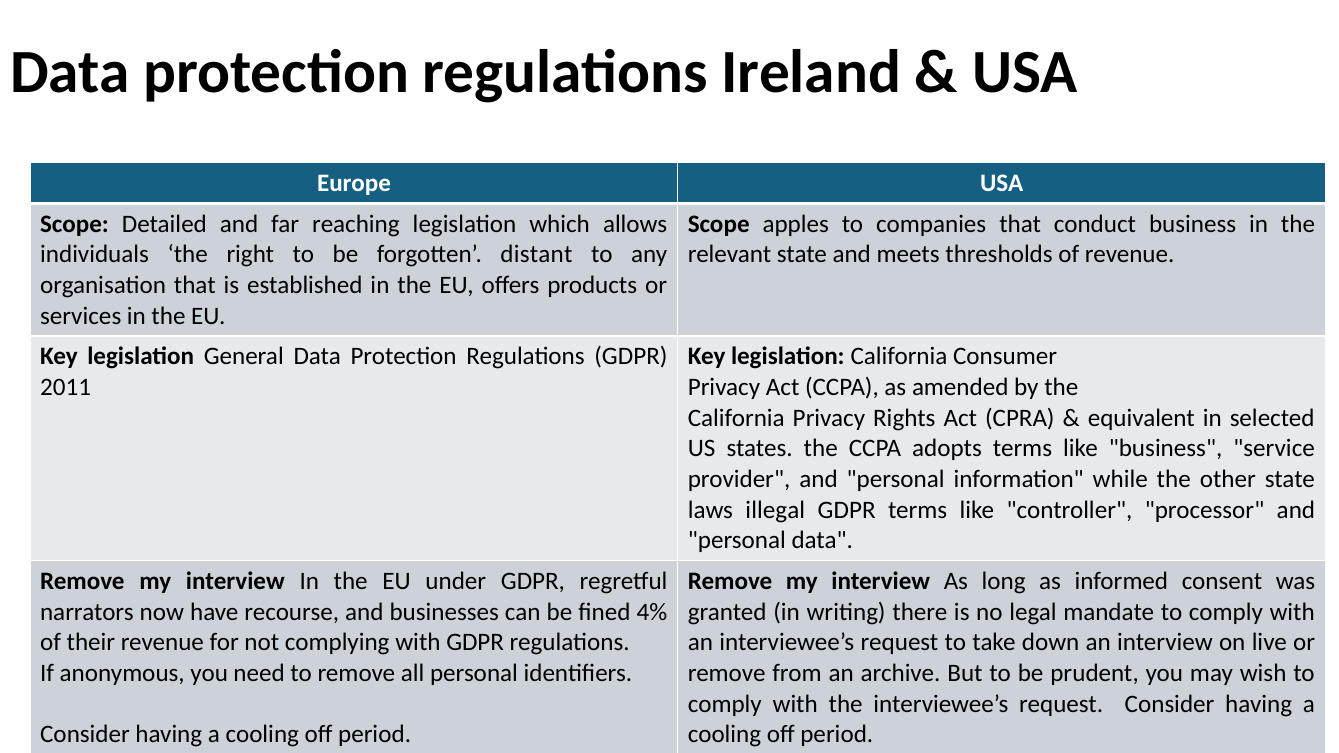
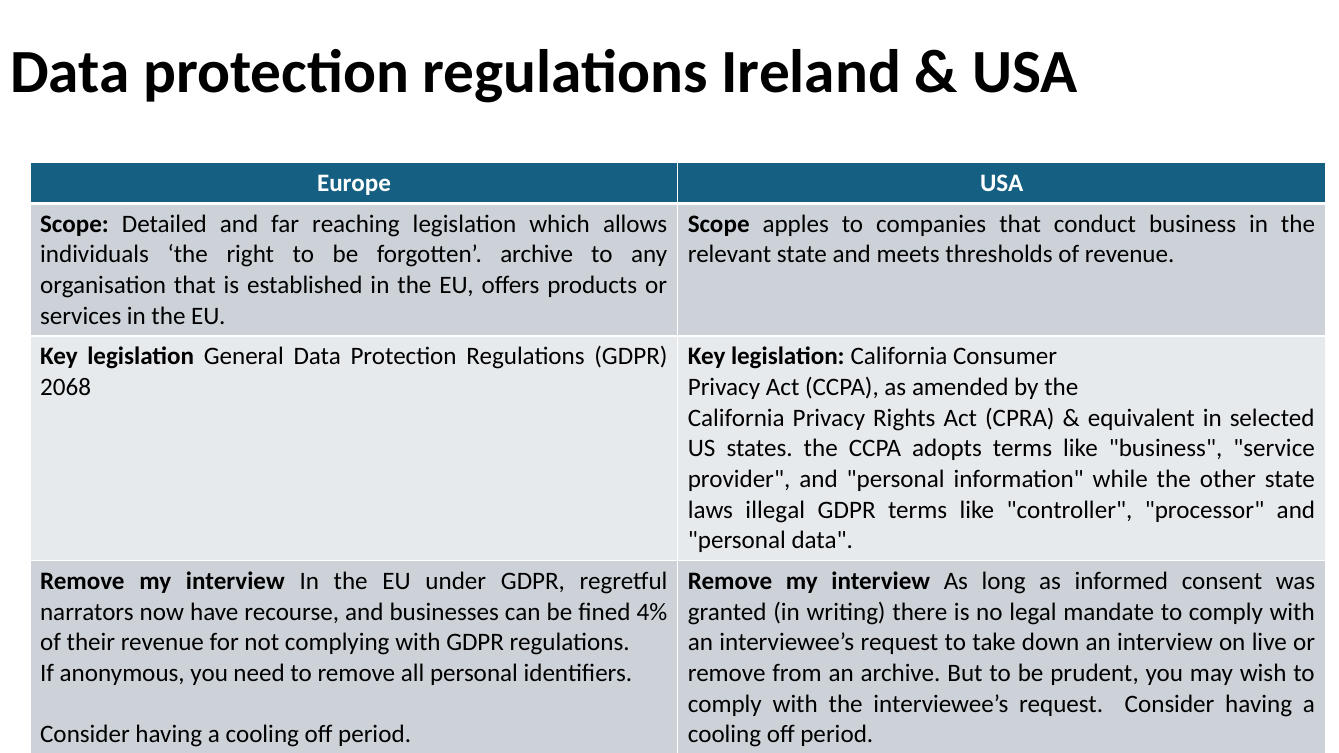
forgotten distant: distant -> archive
2011: 2011 -> 2068
